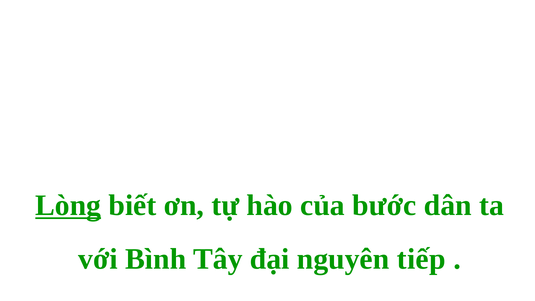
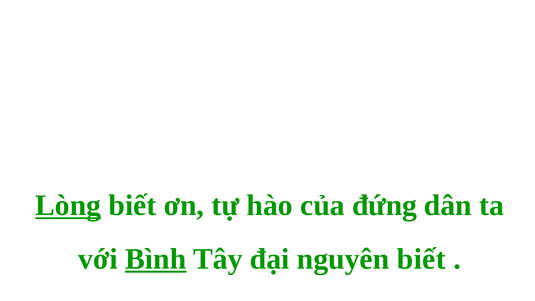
bước: bước -> đứng
Bình underline: none -> present
nguyên tiếp: tiếp -> biết
